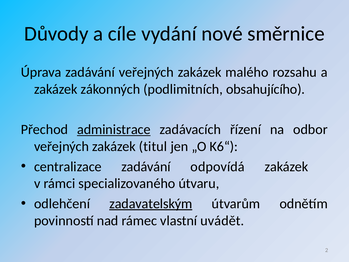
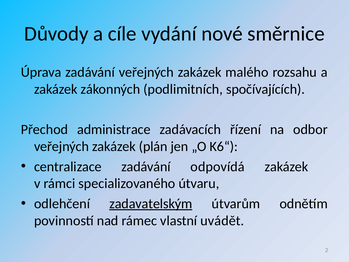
obsahujícího: obsahujícího -> spočívajících
administrace underline: present -> none
titul: titul -> plán
